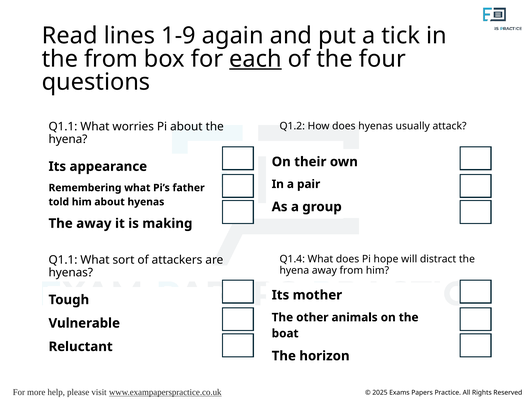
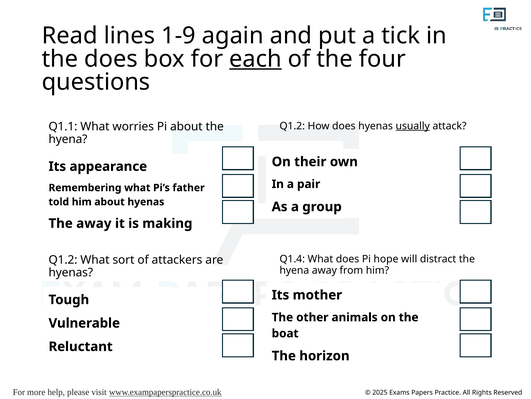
the from: from -> does
usually underline: none -> present
Q1.1 at (63, 259): Q1.1 -> Q1.2
